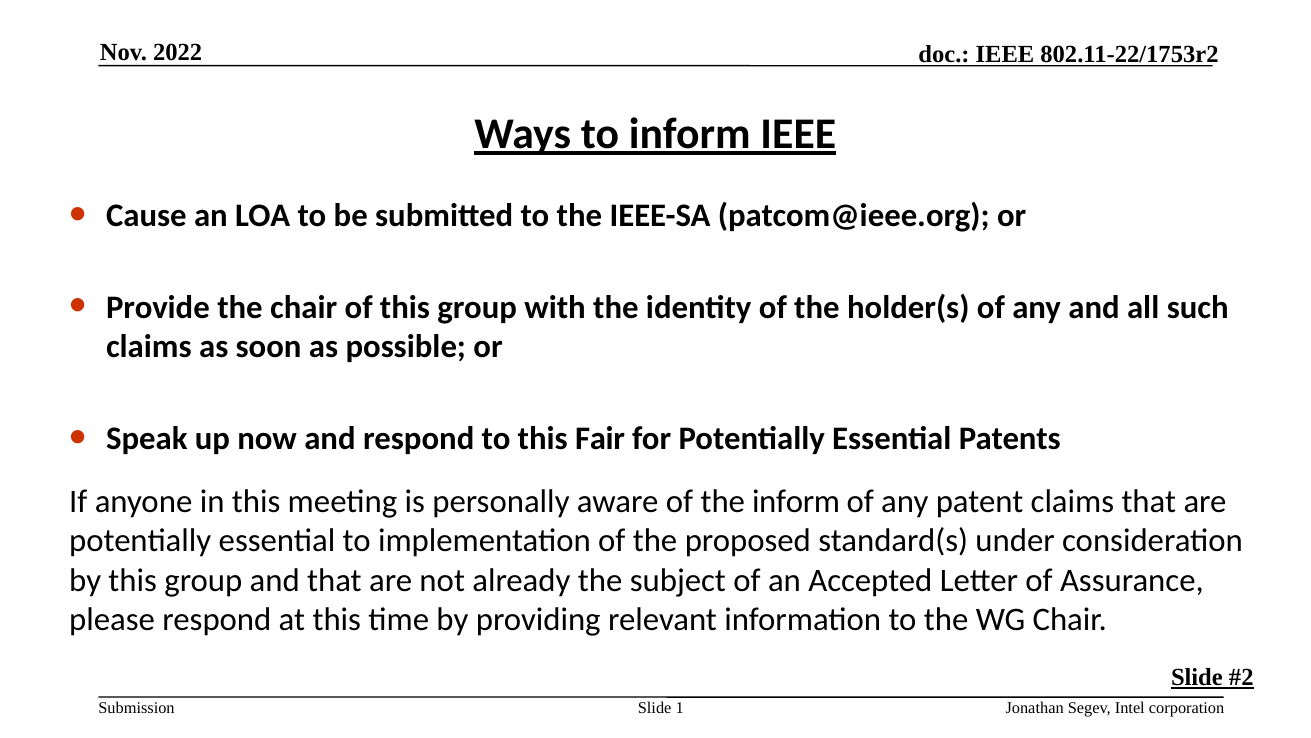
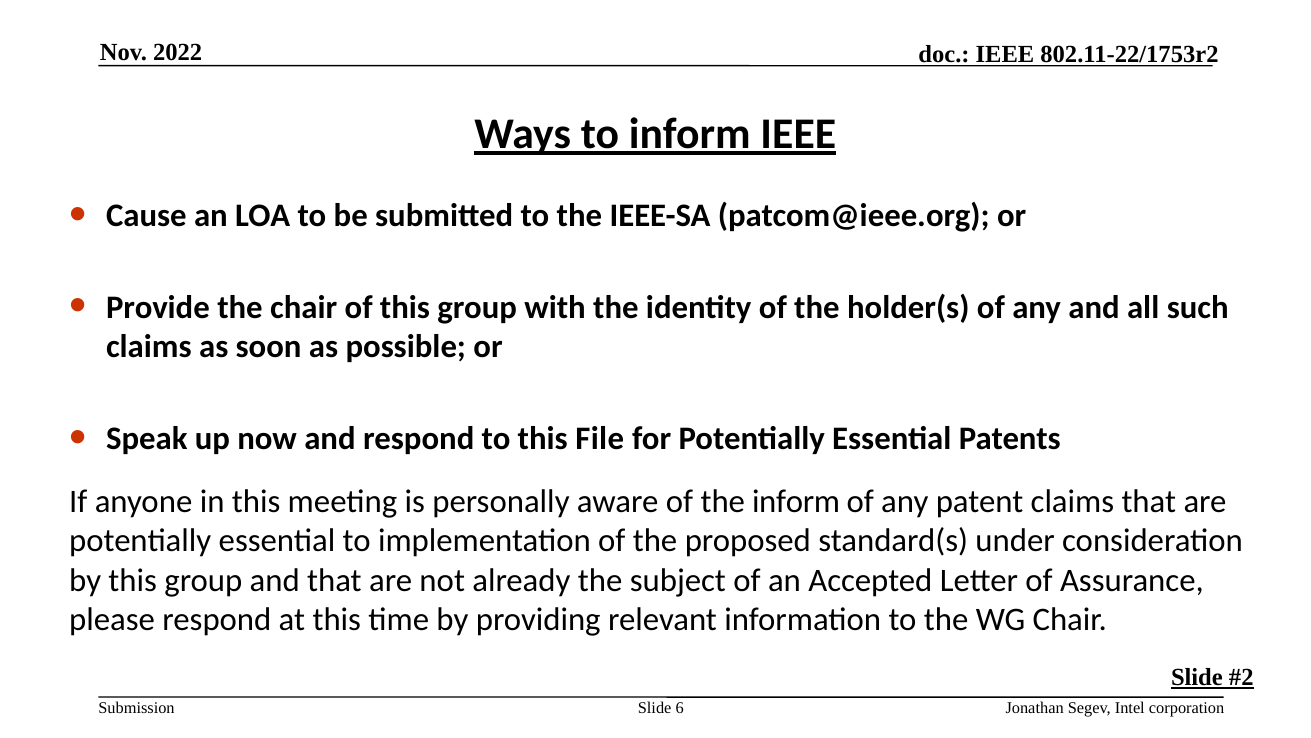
Fair: Fair -> File
1: 1 -> 6
